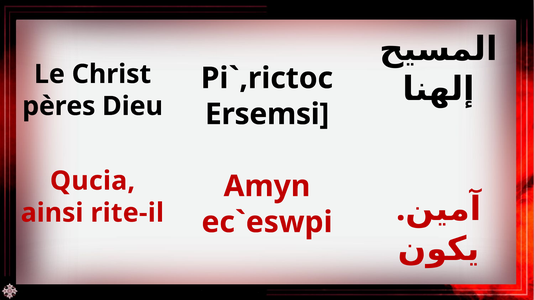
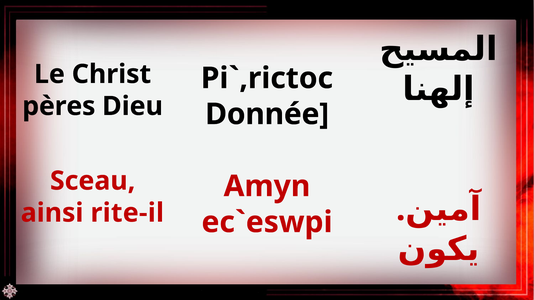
Ersemsi: Ersemsi -> Donnée
Qucia: Qucia -> Sceau
